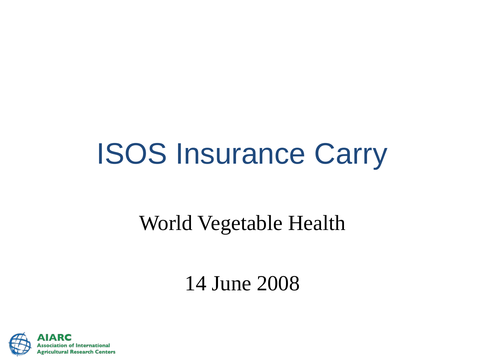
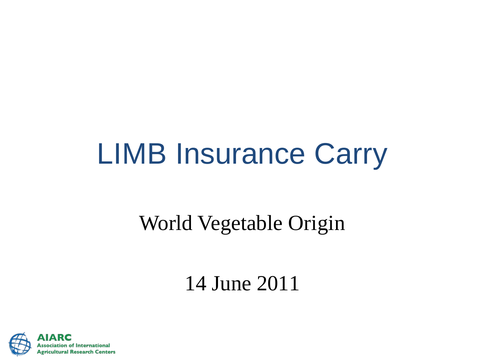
ISOS: ISOS -> LIMB
Health: Health -> Origin
2008: 2008 -> 2011
